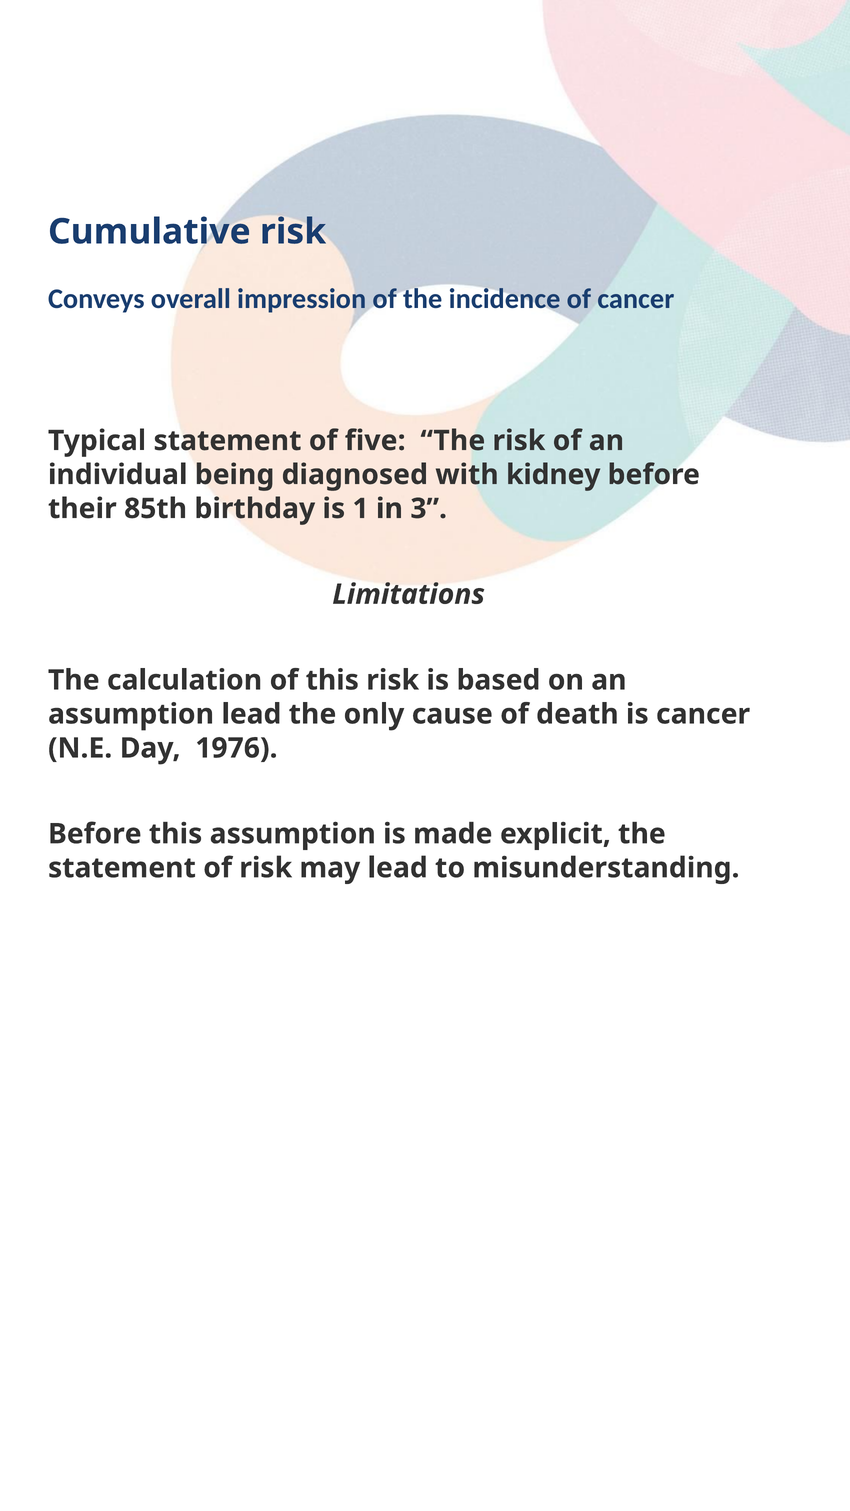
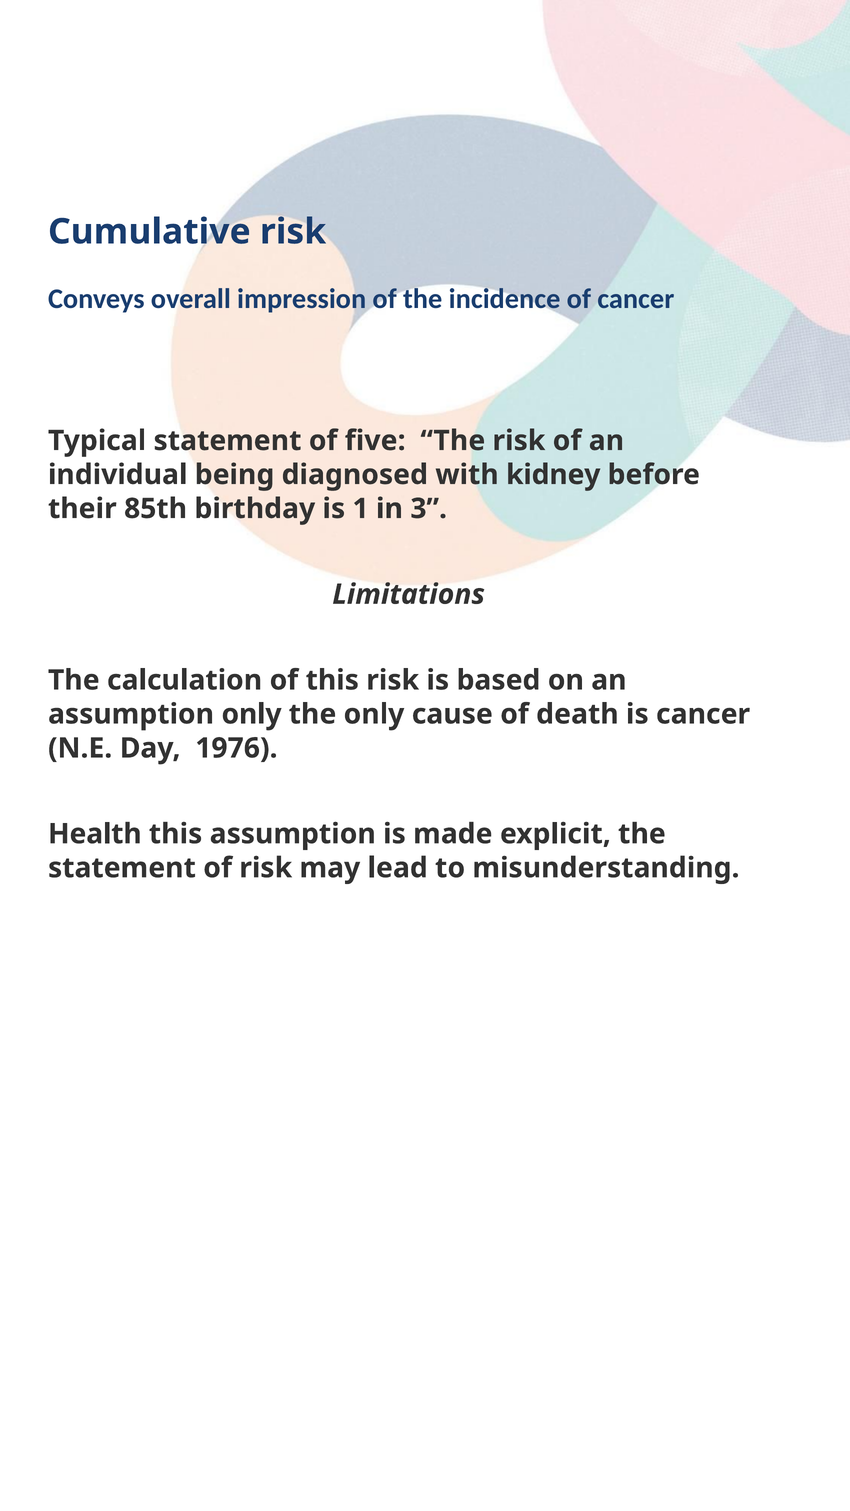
assumption lead: lead -> only
Before at (95, 834): Before -> Health
